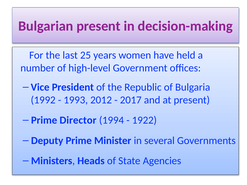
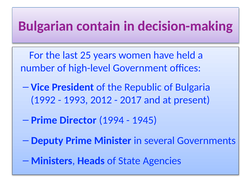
Bulgarian present: present -> contain
1922: 1922 -> 1945
